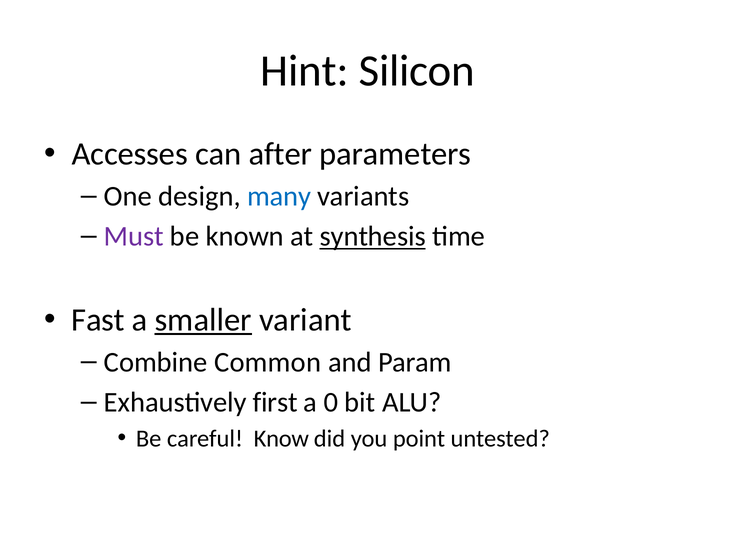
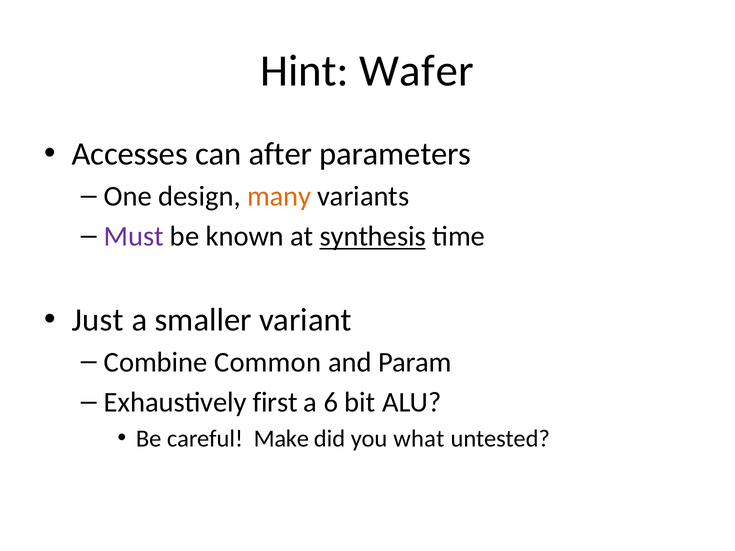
Silicon: Silicon -> Wafer
many colour: blue -> orange
Fast: Fast -> Just
smaller underline: present -> none
0: 0 -> 6
Know: Know -> Make
point: point -> what
